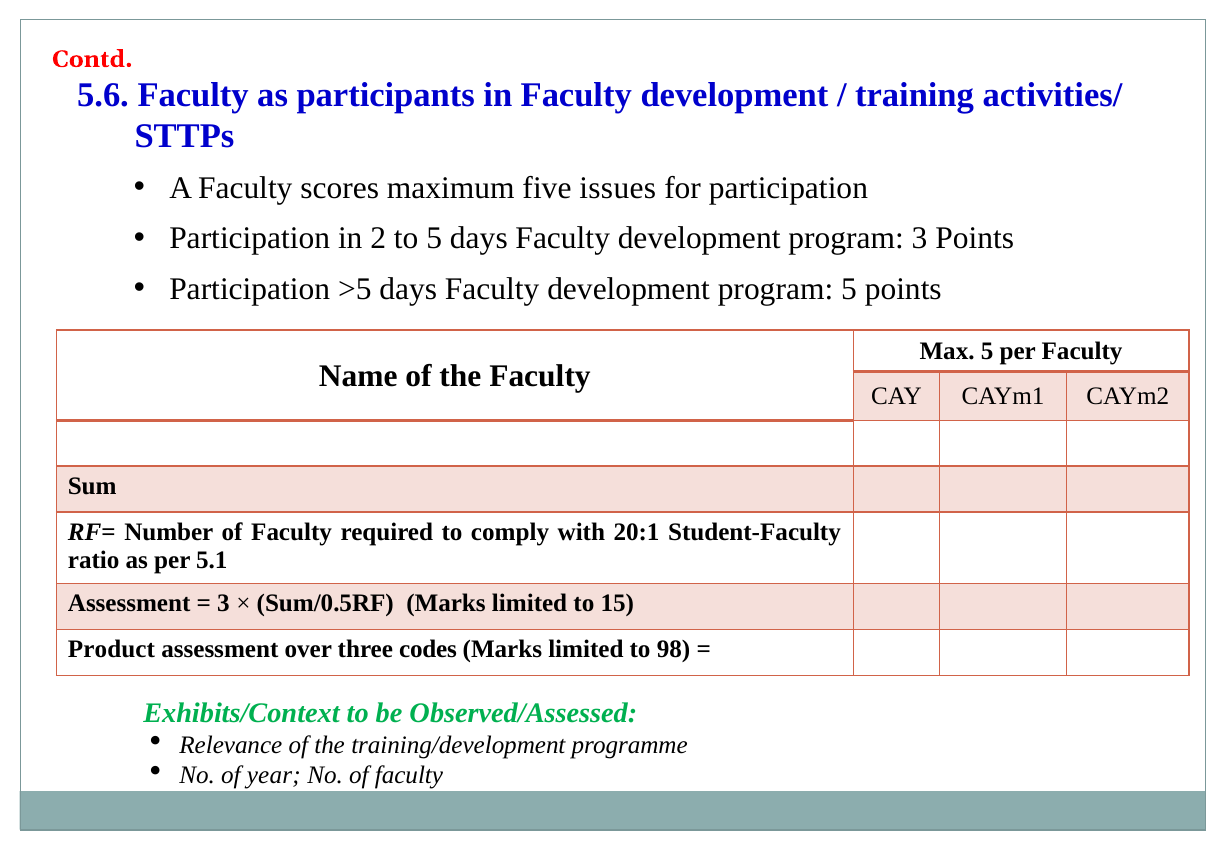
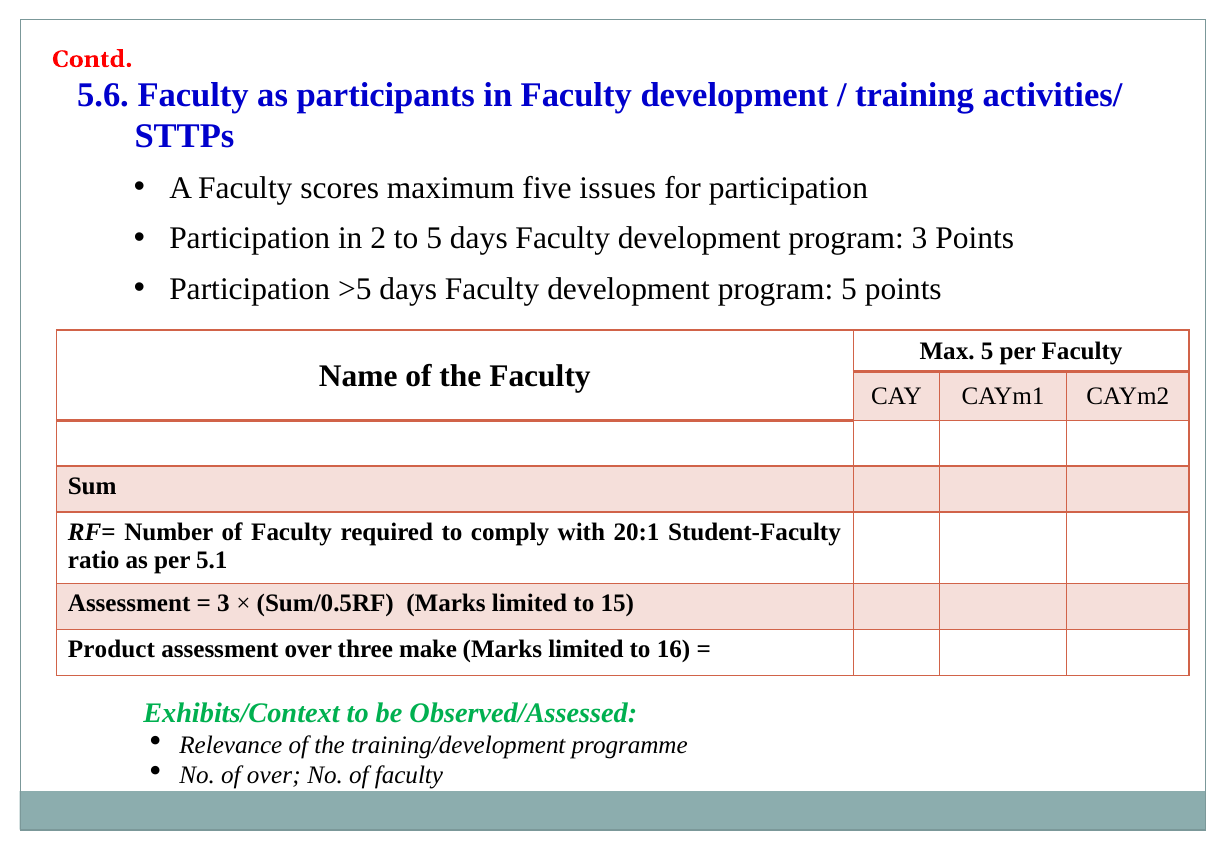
codes: codes -> make
98: 98 -> 16
of year: year -> over
